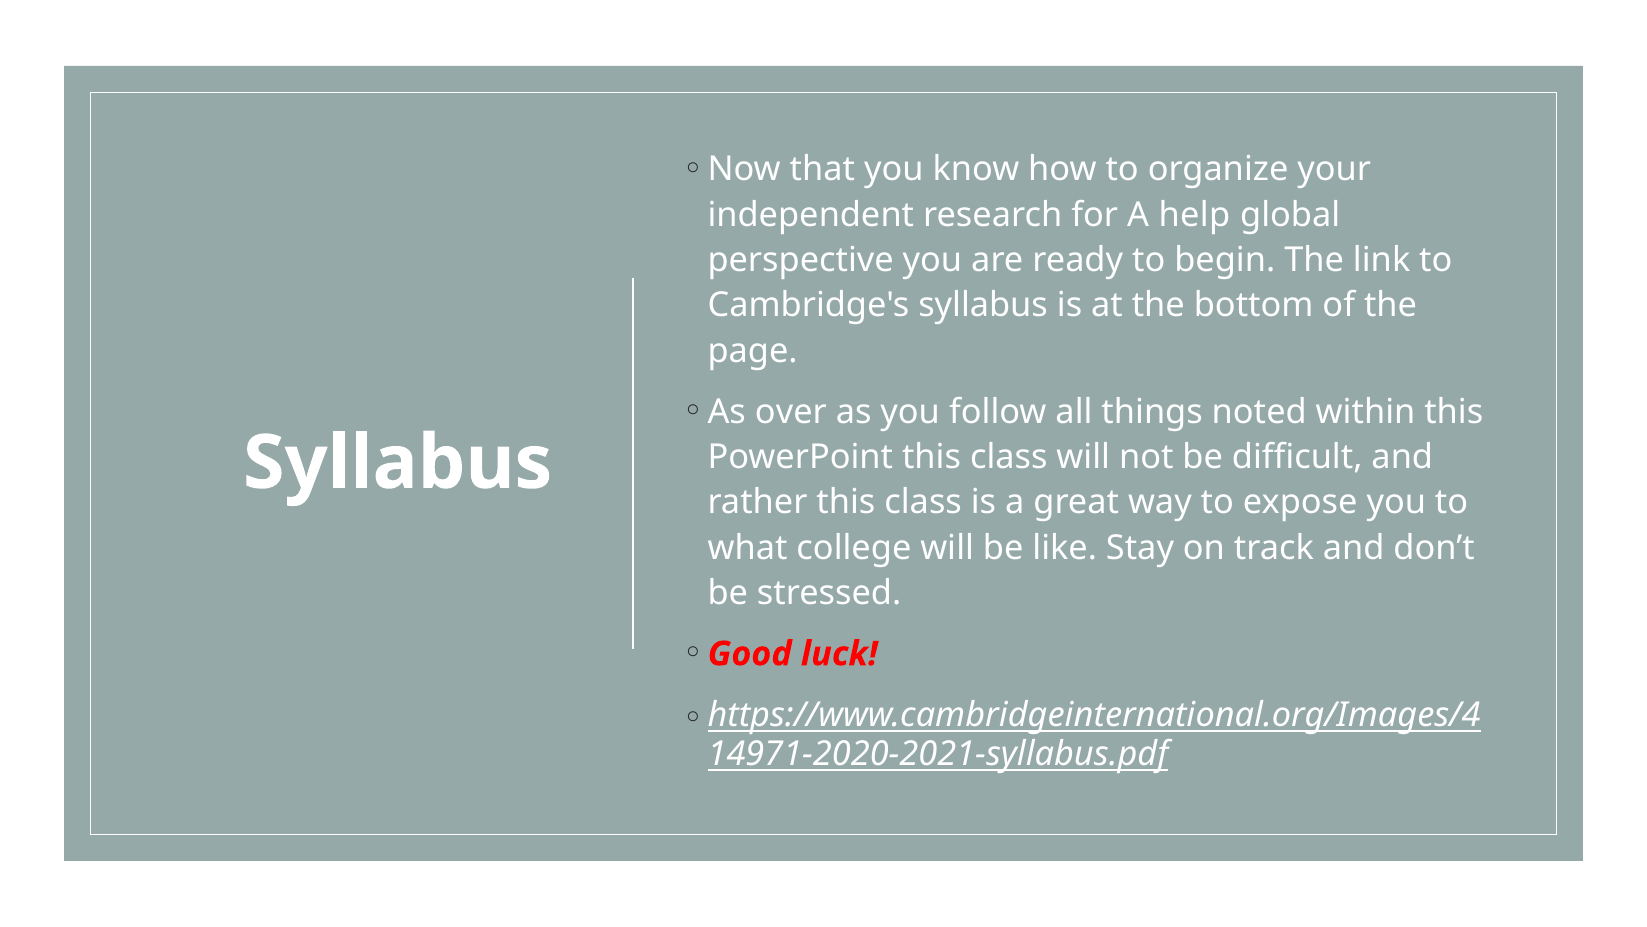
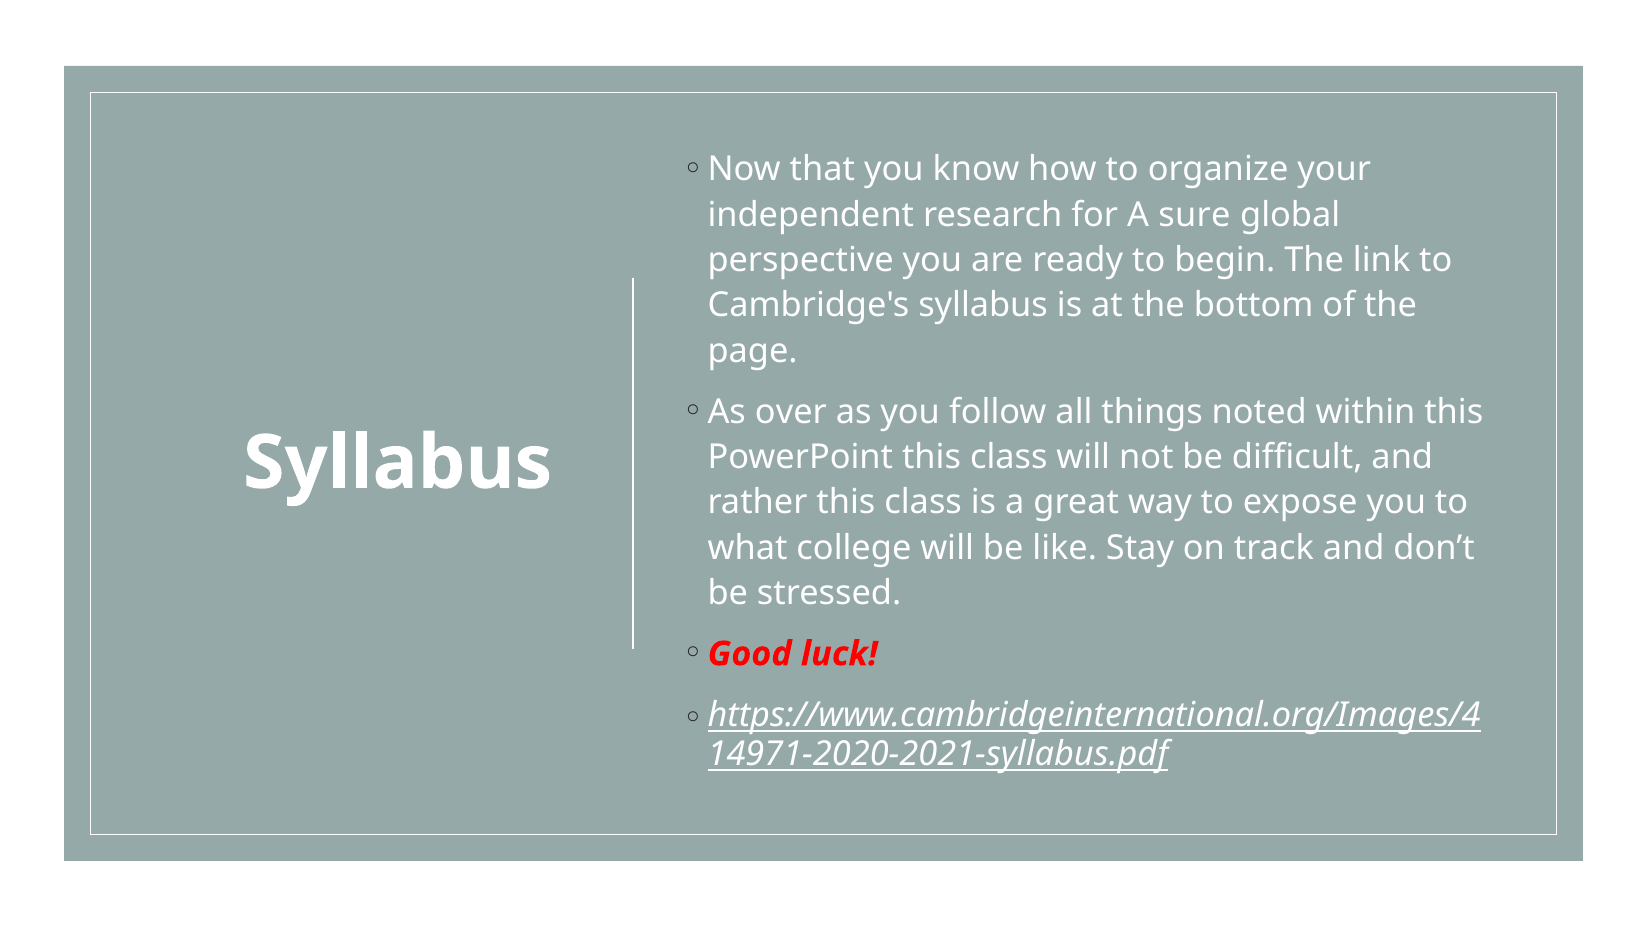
help: help -> sure
